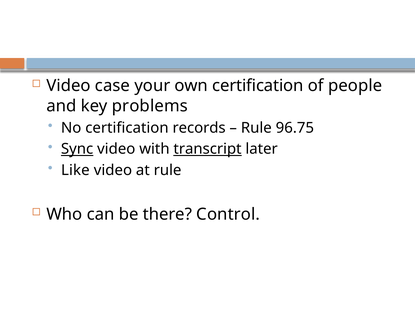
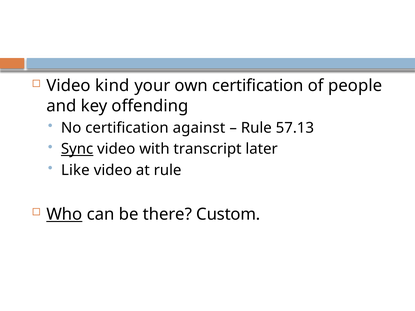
case: case -> kind
problems: problems -> offending
records: records -> against
96.75: 96.75 -> 57.13
transcript underline: present -> none
Who underline: none -> present
Control: Control -> Custom
